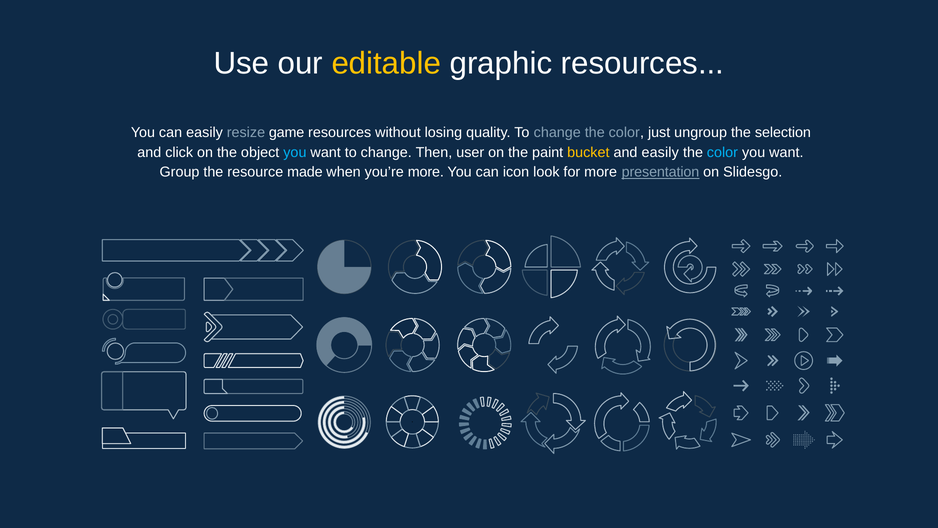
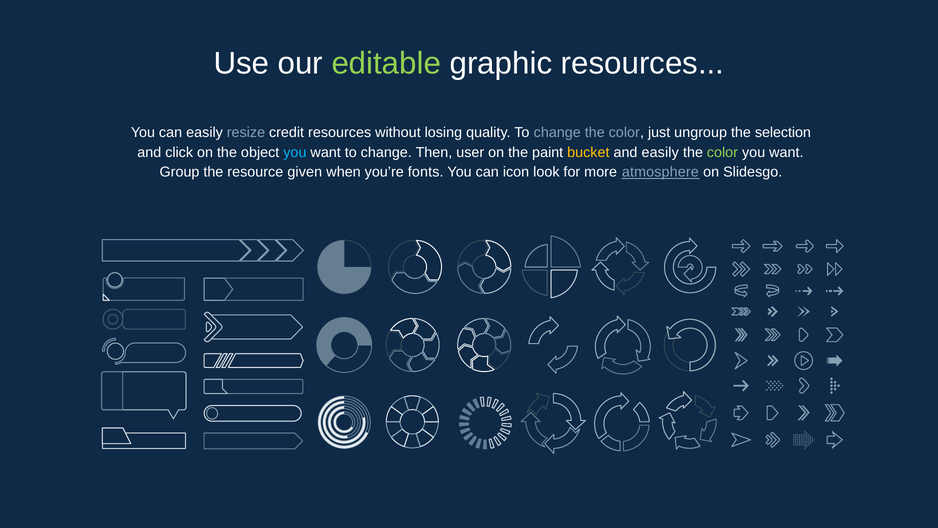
editable colour: yellow -> light green
game: game -> credit
color at (722, 152) colour: light blue -> light green
made: made -> given
you’re more: more -> fonts
presentation: presentation -> atmosphere
